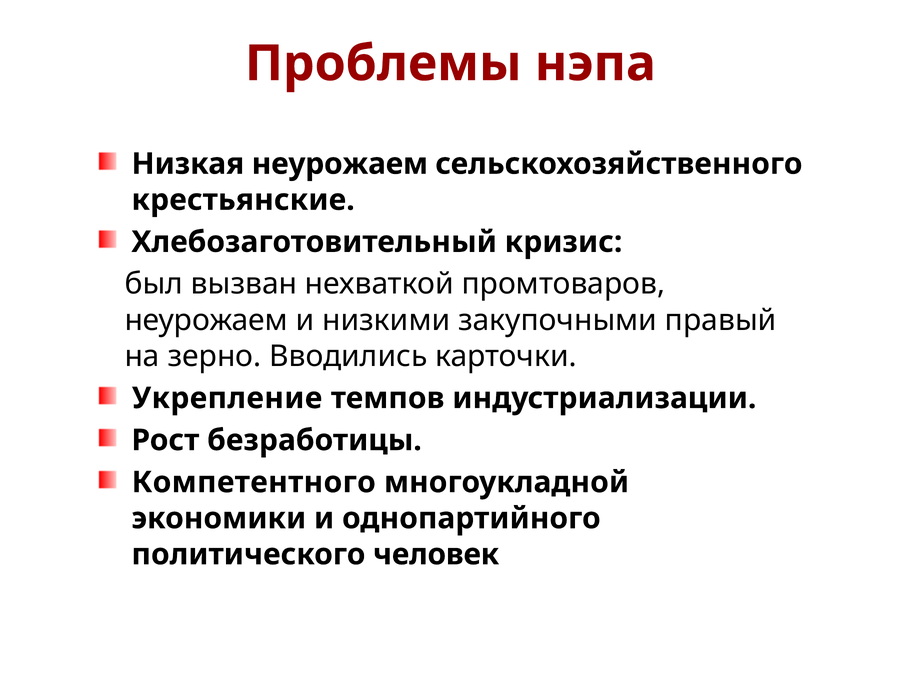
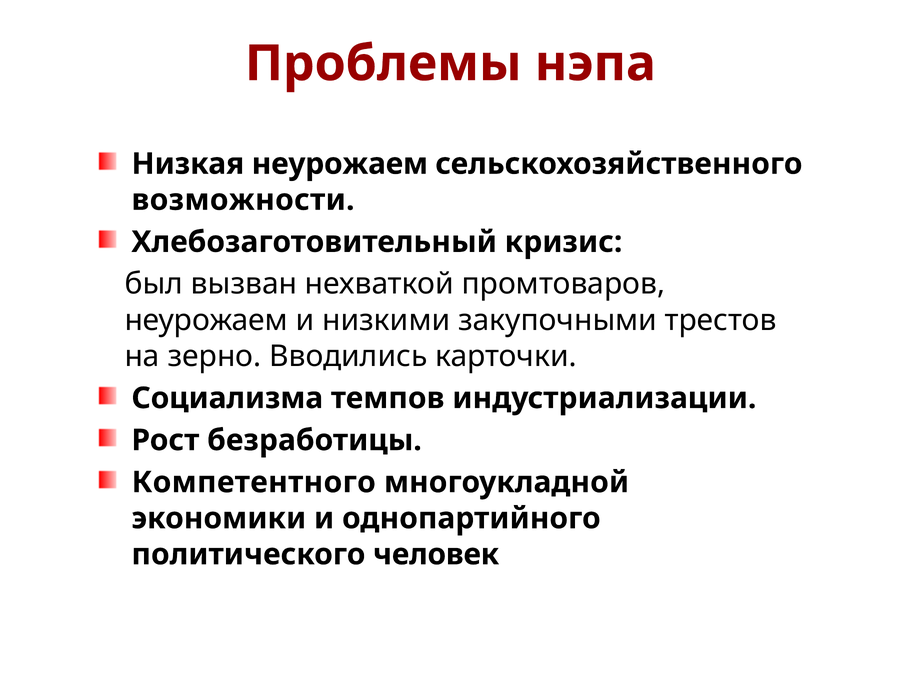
крестьянские: крестьянские -> возможности
правый: правый -> трестов
Укрепление: Укрепление -> Социализма
